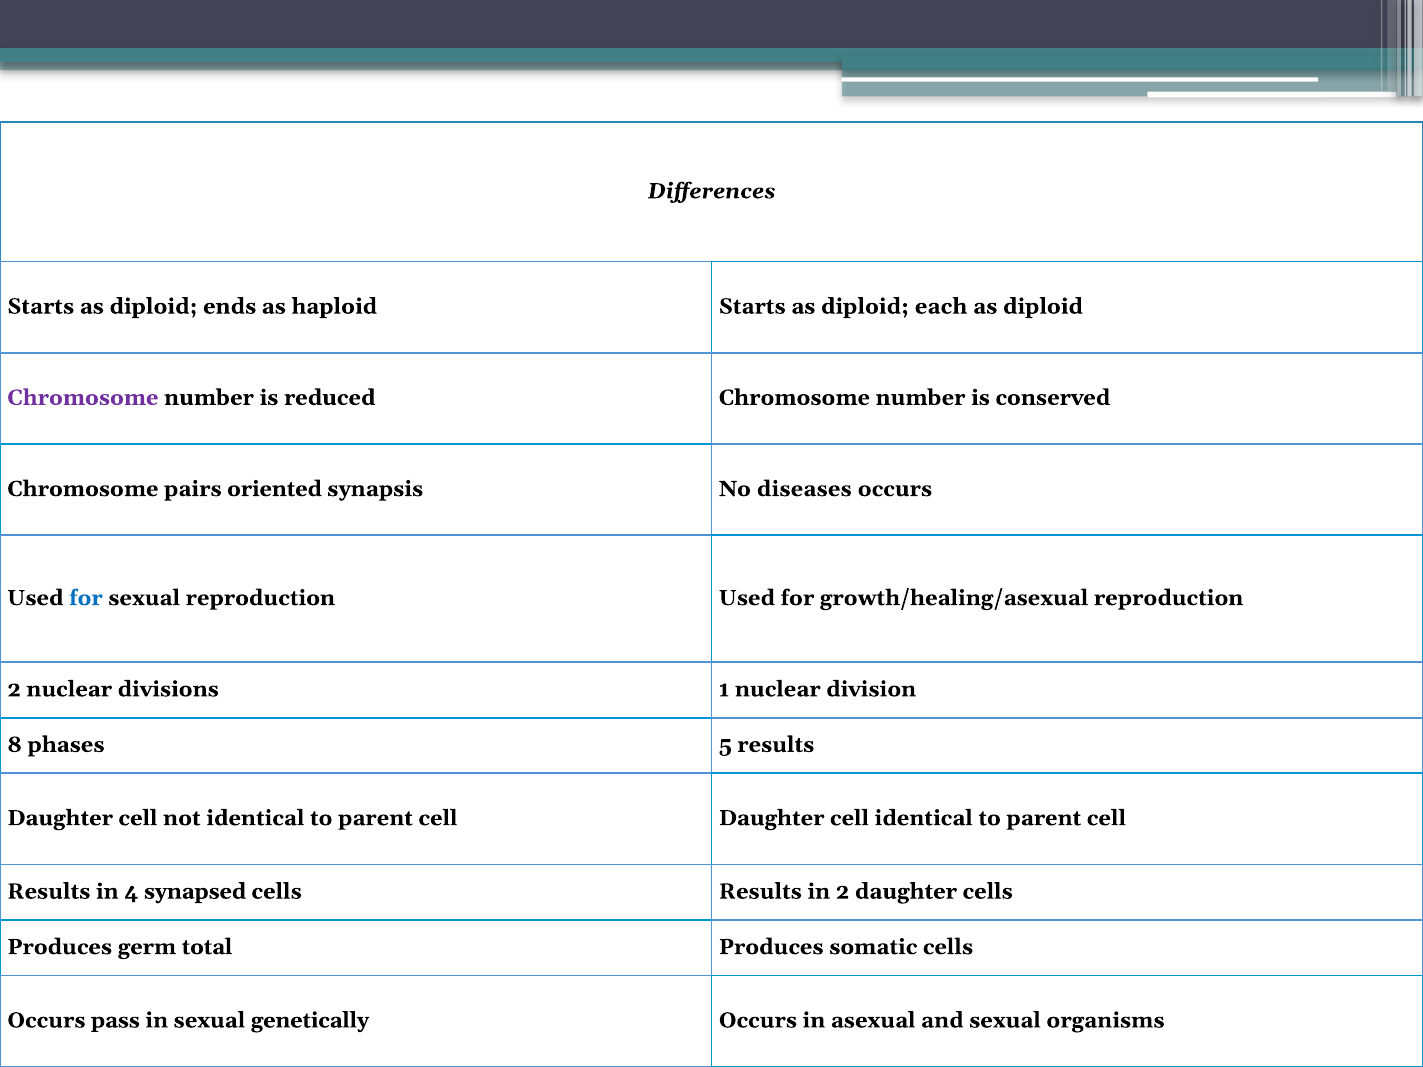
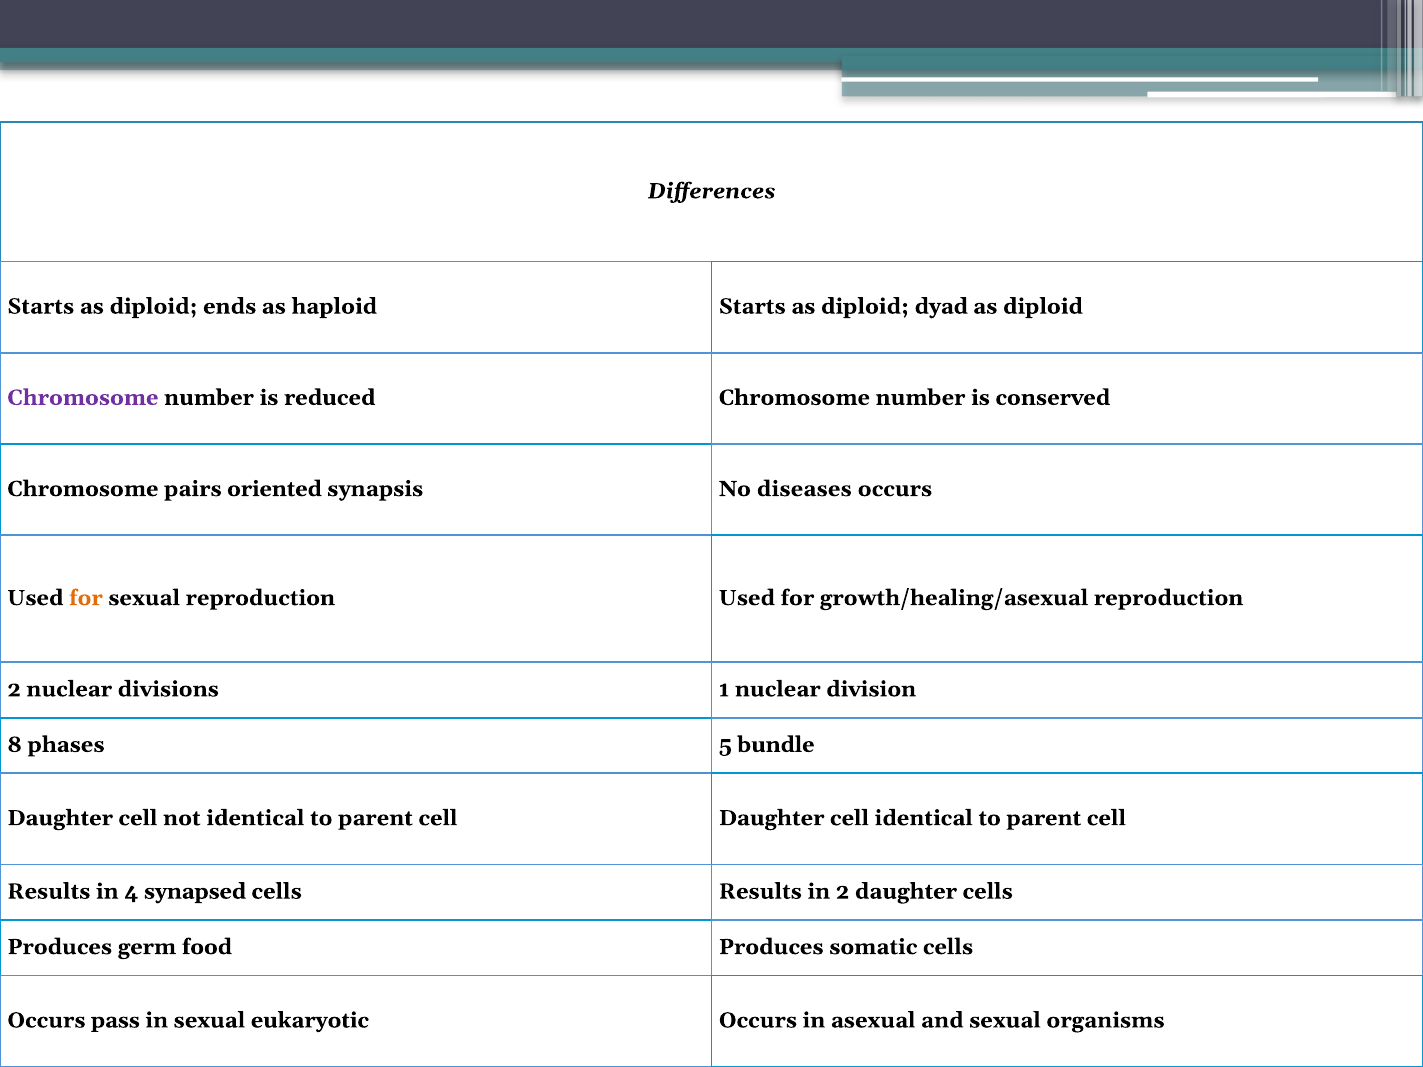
each: each -> dyad
for at (86, 598) colour: blue -> orange
5 results: results -> bundle
total: total -> food
genetically: genetically -> eukaryotic
